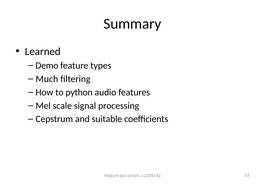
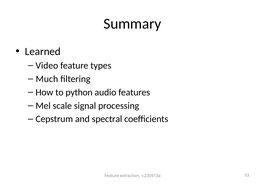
Demo: Demo -> Video
suitable: suitable -> spectral
